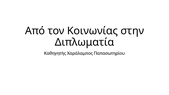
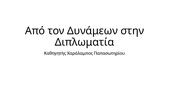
Κοινωνίας: Κοινωνίας -> Δυνάμεων
